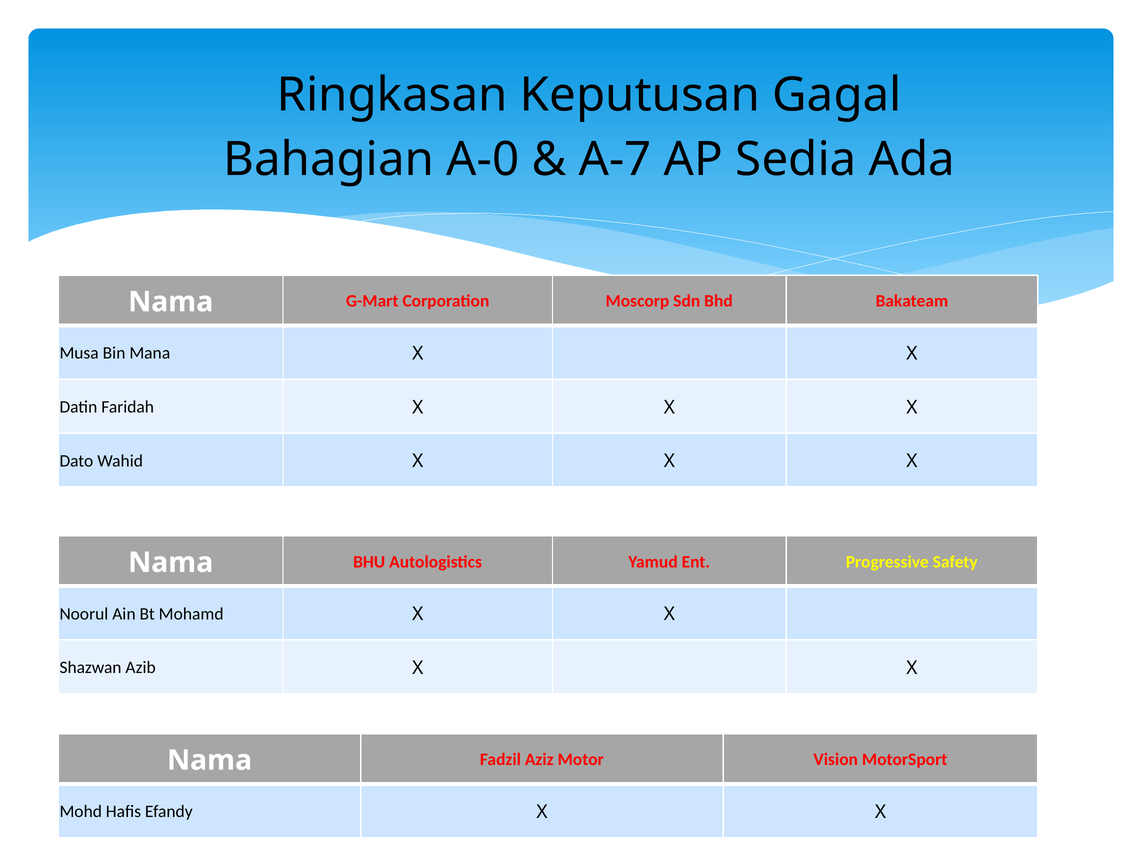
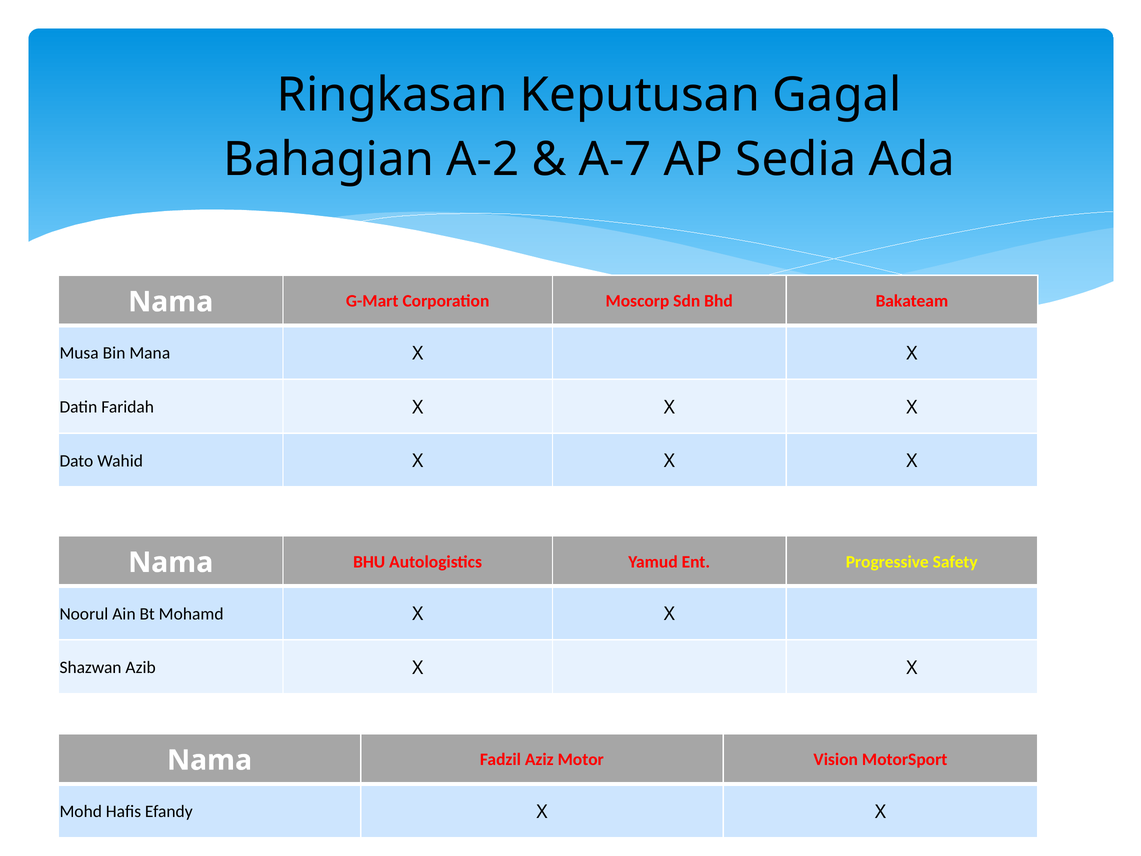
A-0: A-0 -> A-2
